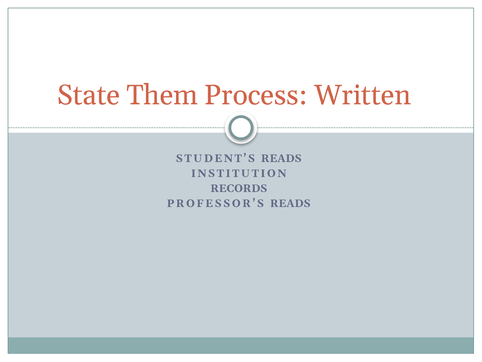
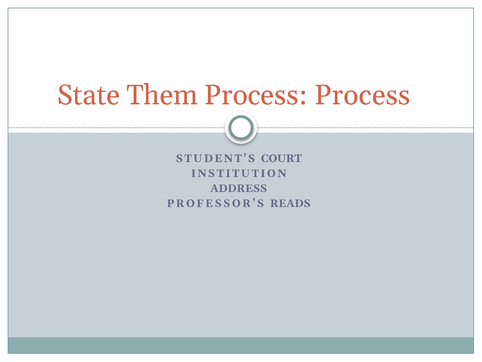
Process Written: Written -> Process
STUDENT’S READS: READS -> COURT
RECORDS: RECORDS -> ADDRESS
